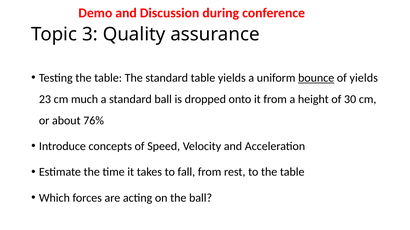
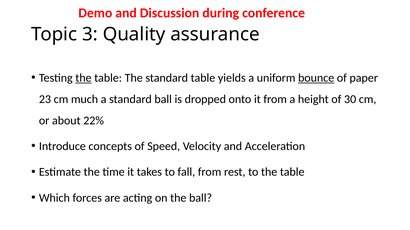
the at (83, 78) underline: none -> present
of yields: yields -> paper
76%: 76% -> 22%
